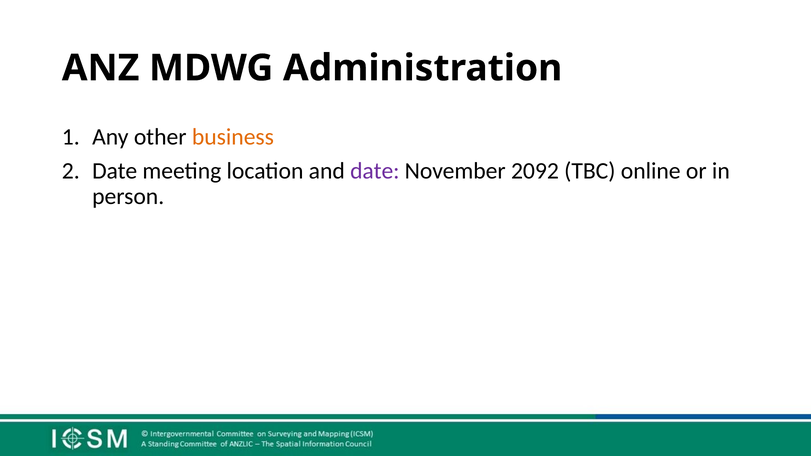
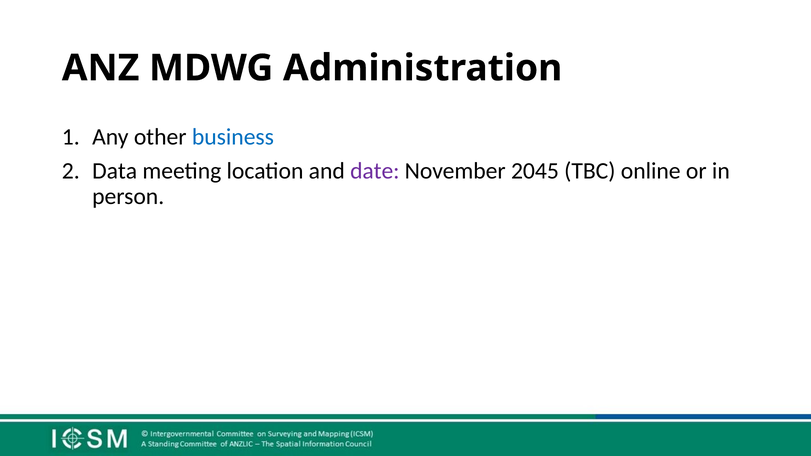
business colour: orange -> blue
Date at (115, 171): Date -> Data
2092: 2092 -> 2045
